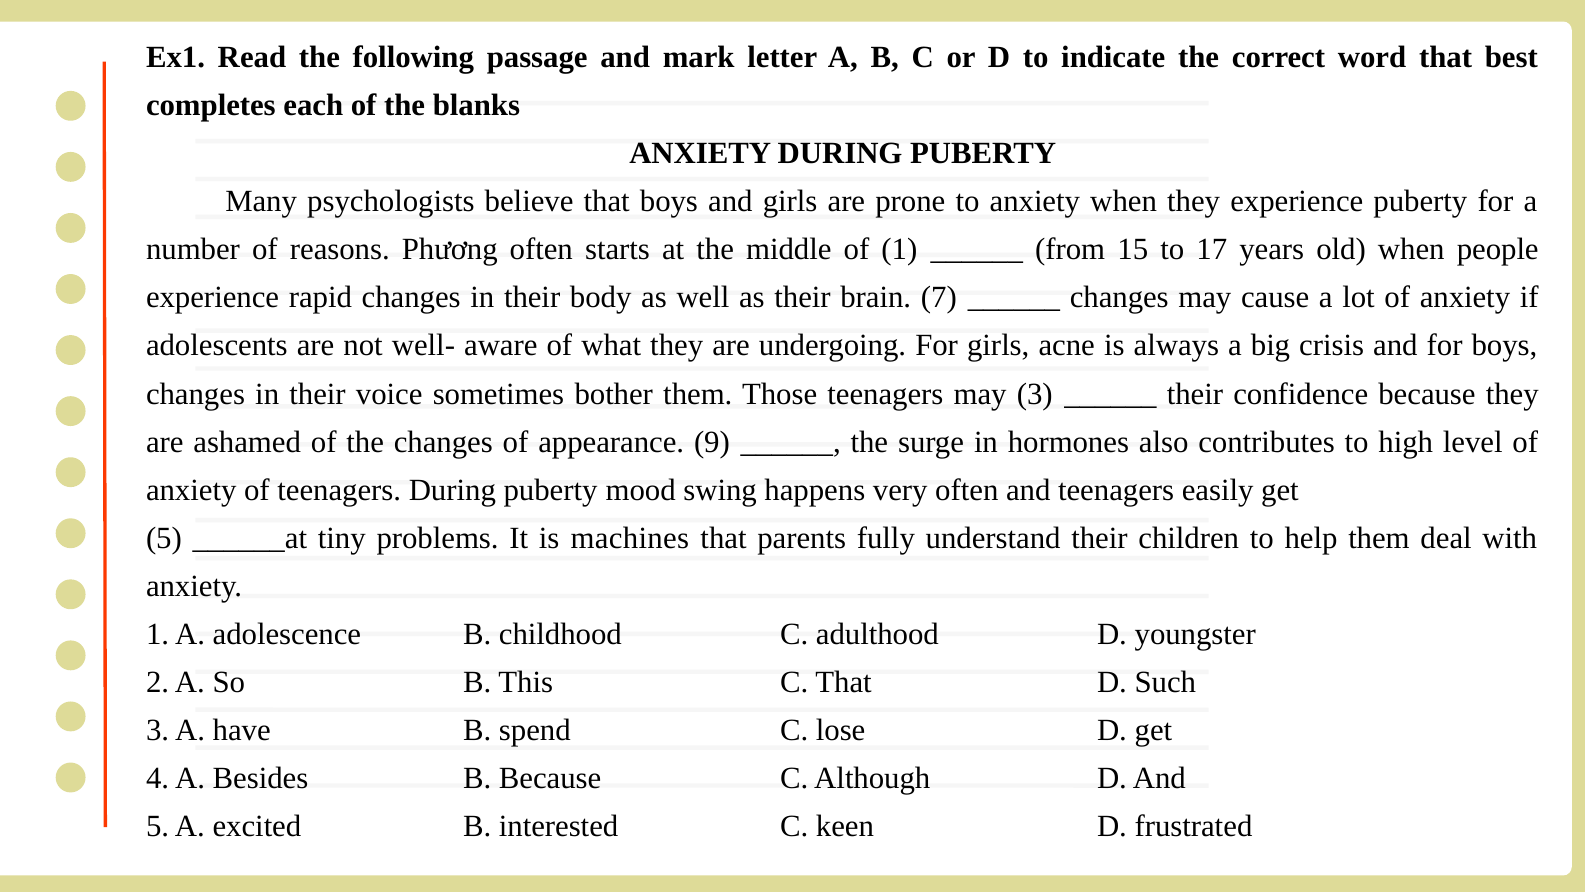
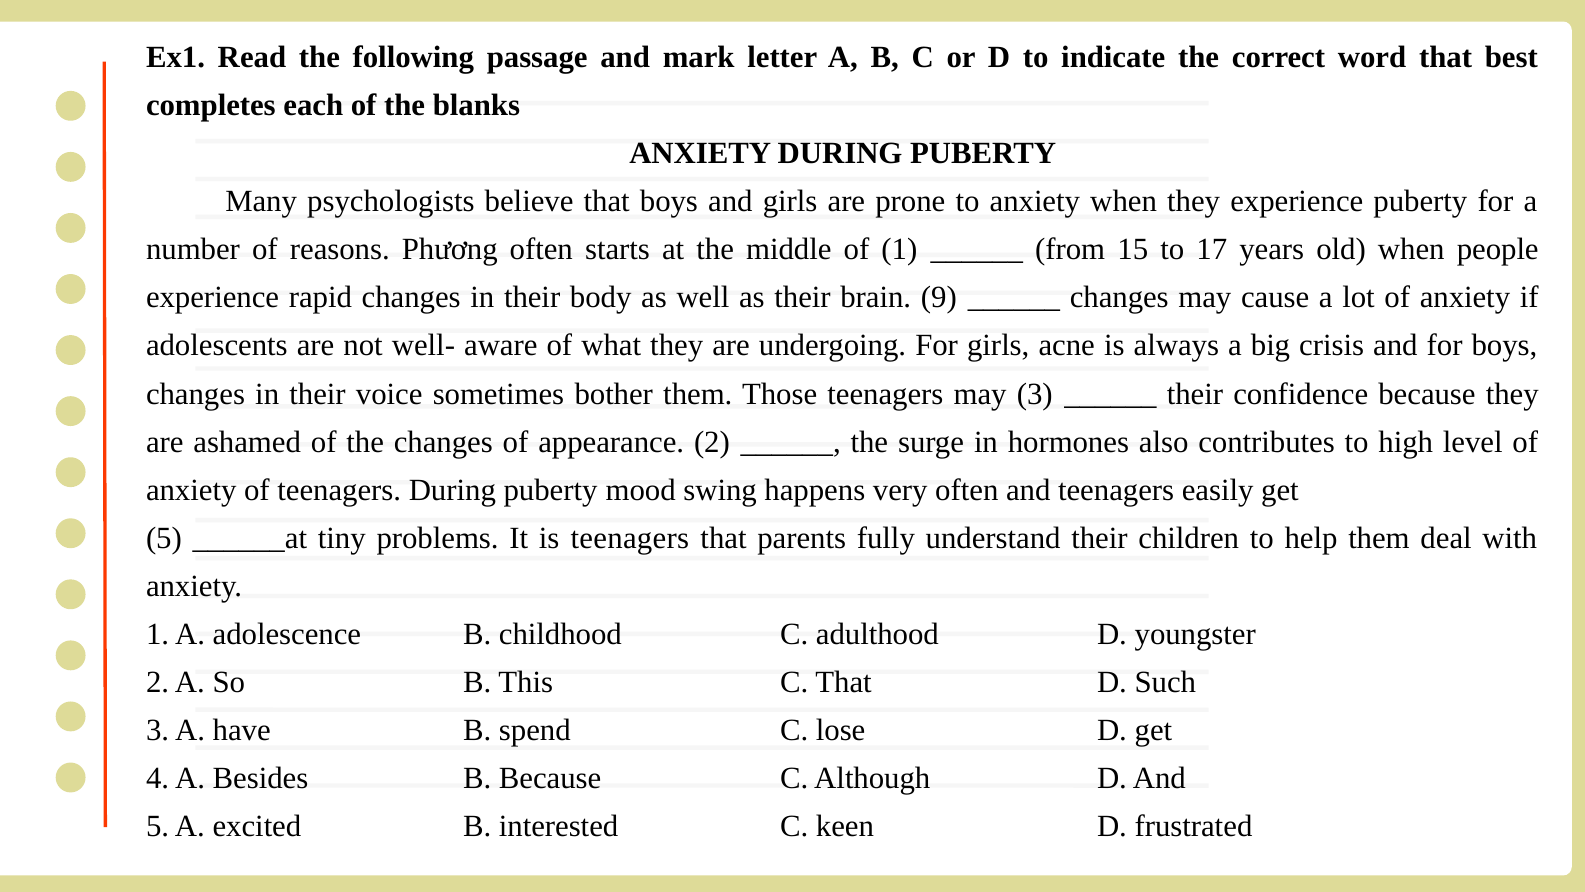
7: 7 -> 9
appearance 9: 9 -> 2
is machines: machines -> teenagers
